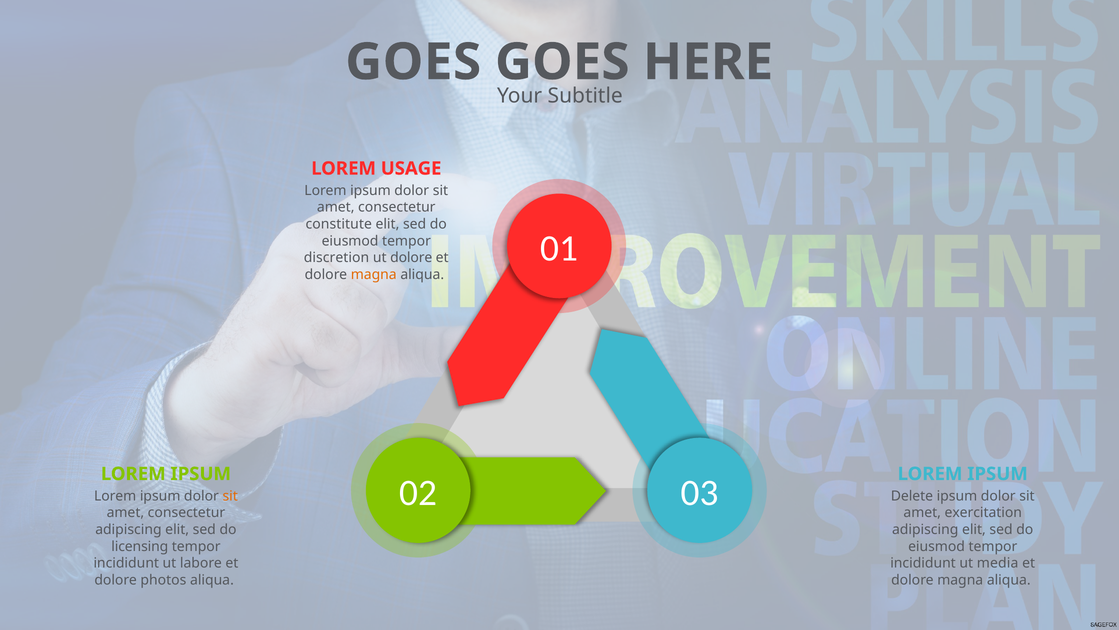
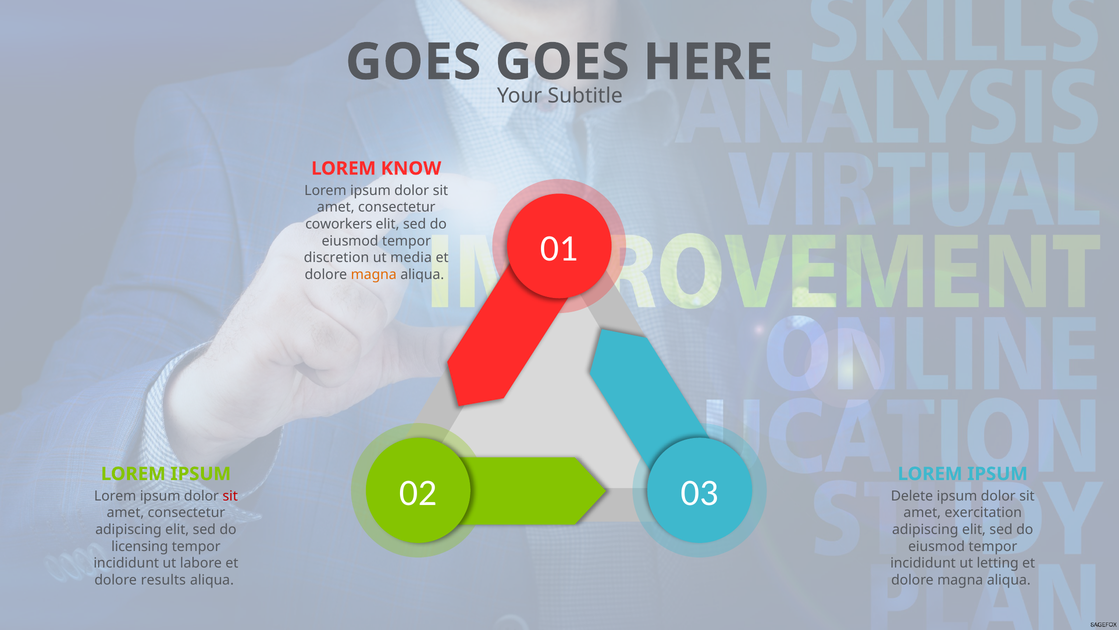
USAGE: USAGE -> KNOW
constitute: constitute -> coworkers
ut dolore: dolore -> media
sit at (230, 496) colour: orange -> red
media: media -> letting
photos: photos -> results
